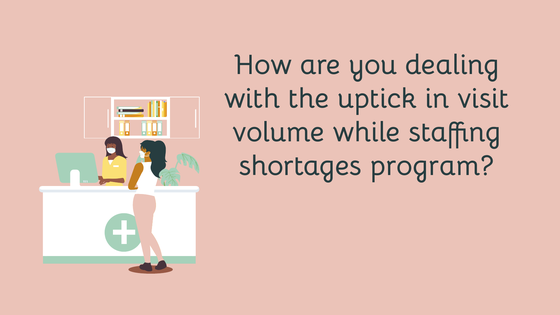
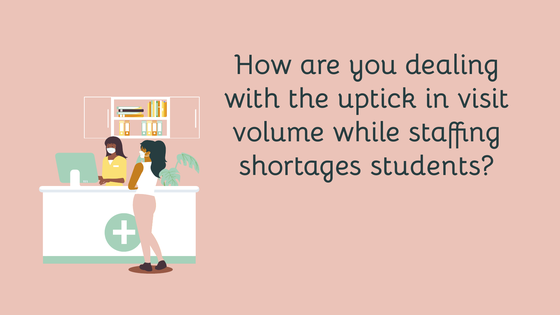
program: program -> students
